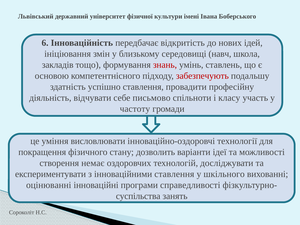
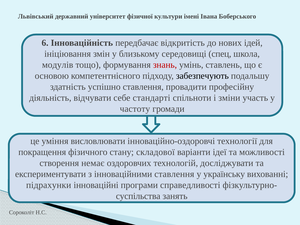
навч: навч -> спец
закладів: закладів -> модулів
забезпечують colour: red -> black
письмово: письмово -> стандарті
класу: класу -> зміни
дозволить: дозволить -> складової
шкільного: шкільного -> українську
оцінюванні: оцінюванні -> підрахунки
